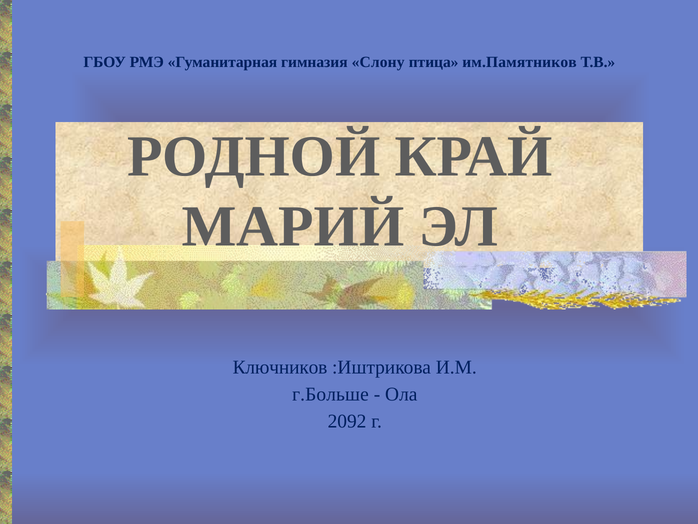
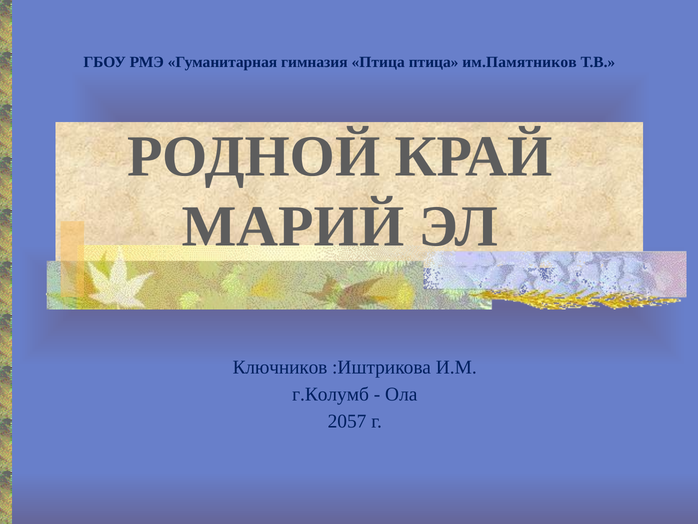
гимназия Слону: Слону -> Птица
г.Больше: г.Больше -> г.Колумб
2092: 2092 -> 2057
